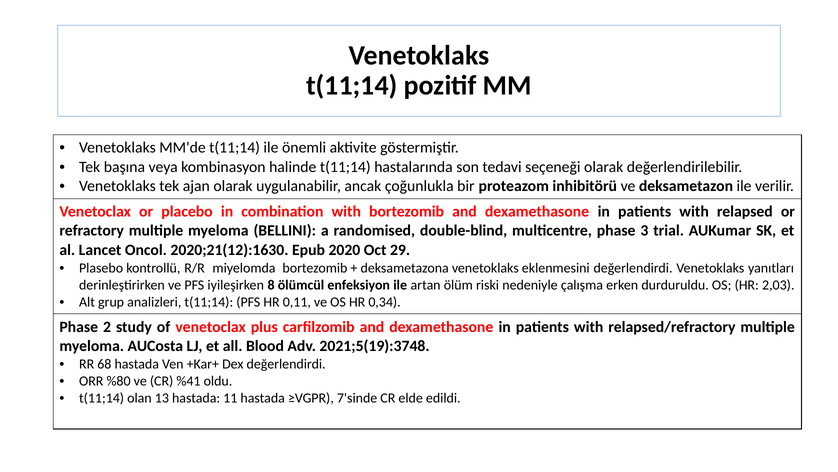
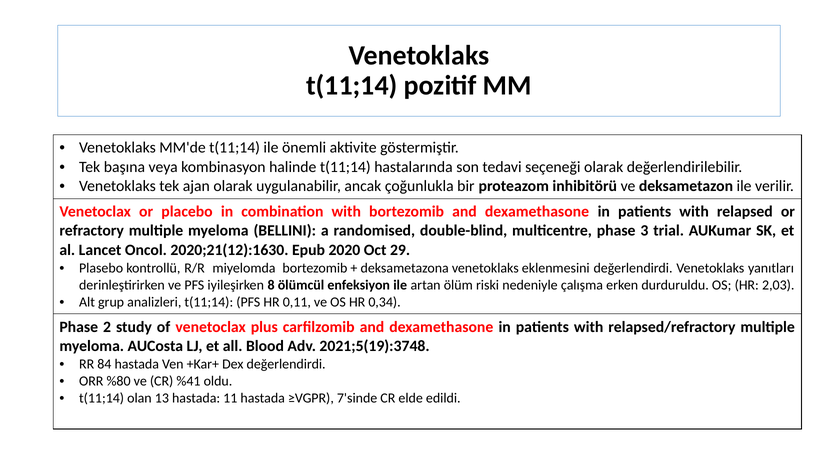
68: 68 -> 84
